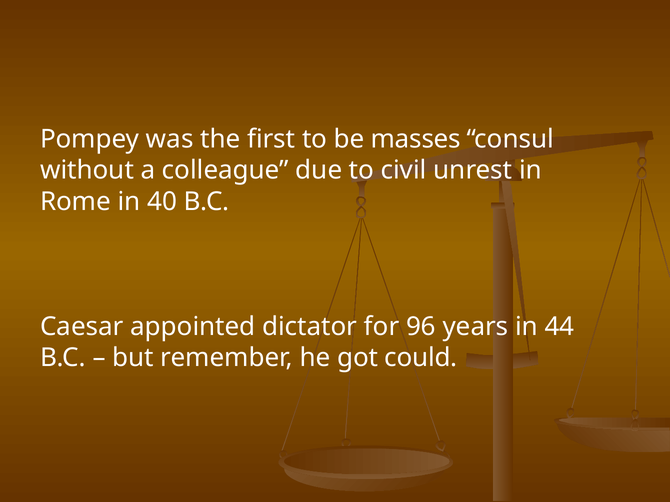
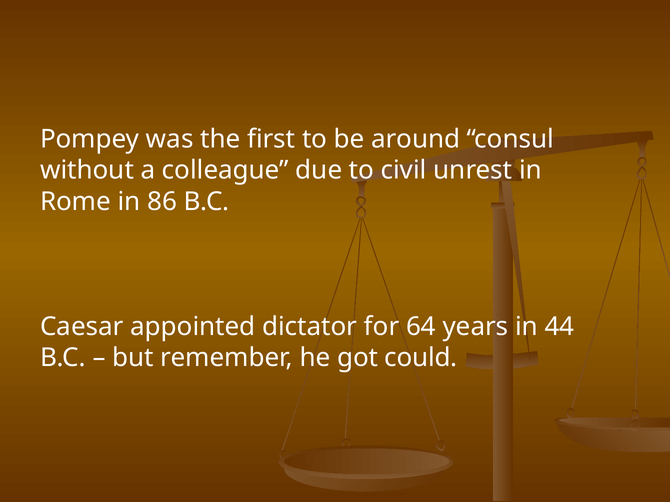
masses: masses -> around
40: 40 -> 86
96: 96 -> 64
